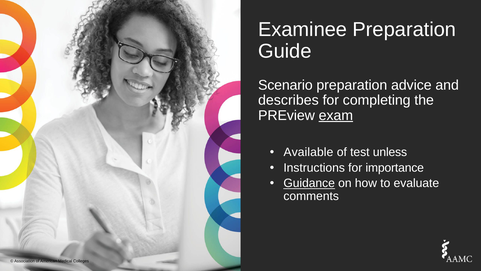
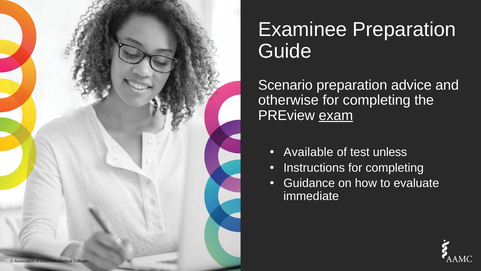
describes: describes -> otherwise
Instructions for importance: importance -> completing
Guidance underline: present -> none
comments: comments -> immediate
